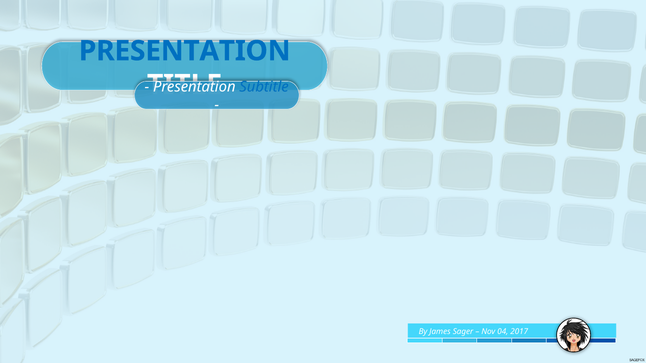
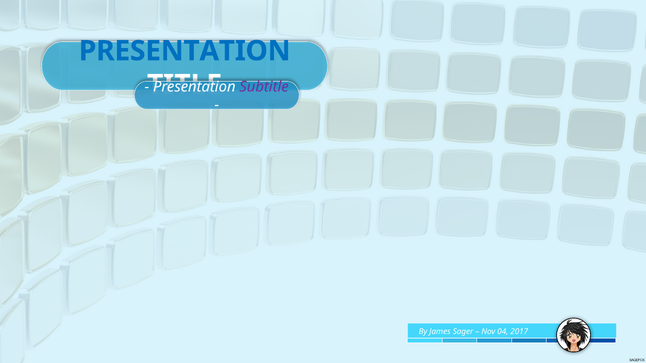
Subtitle colour: blue -> purple
